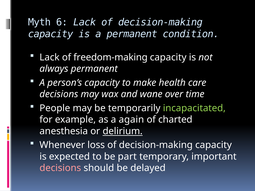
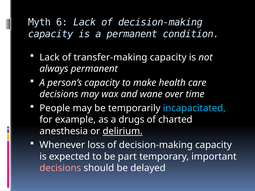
freedom-making: freedom-making -> transfer-making
incapacitated colour: light green -> light blue
again: again -> drugs
